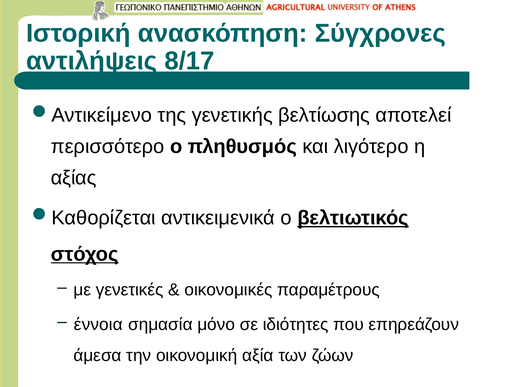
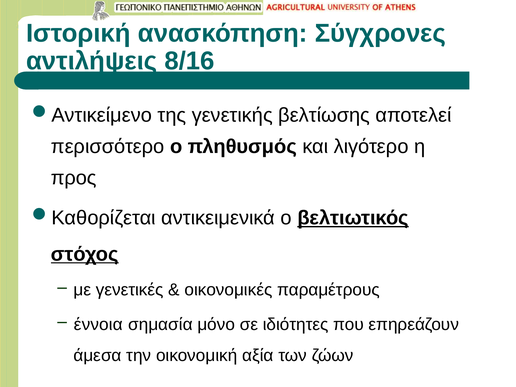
8/17: 8/17 -> 8/16
αξίας: αξίας -> προς
